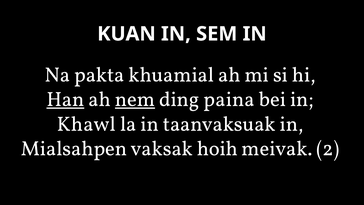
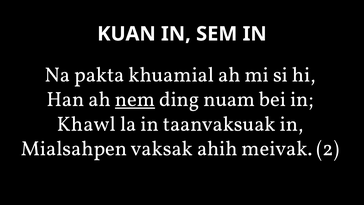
Han underline: present -> none
paina: paina -> nuam
hoih: hoih -> ahih
